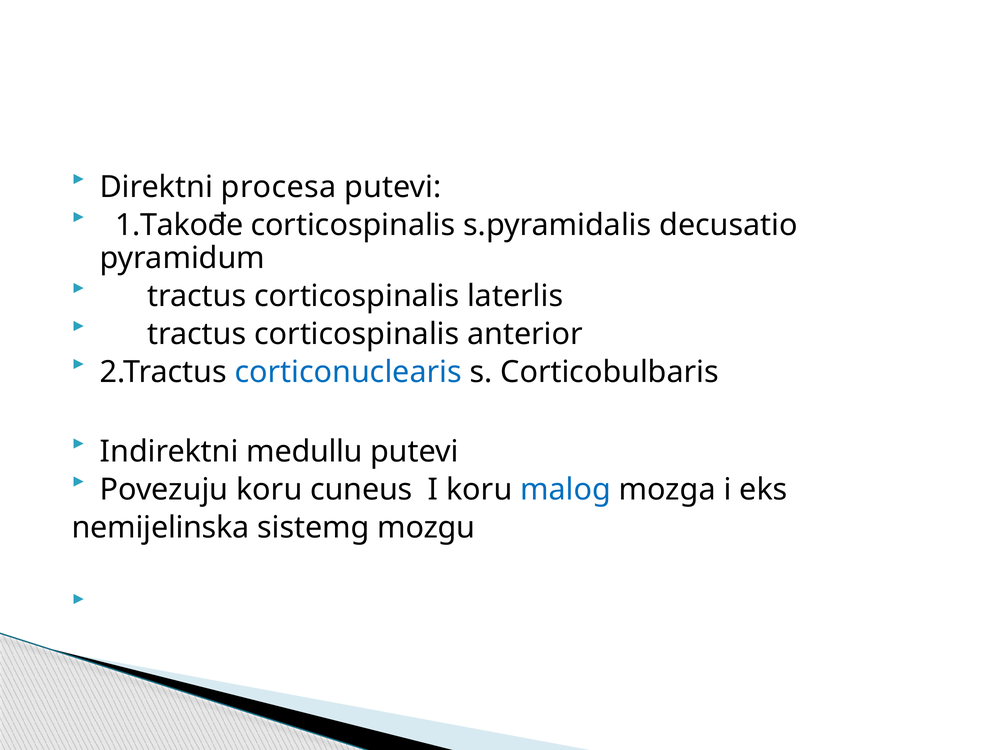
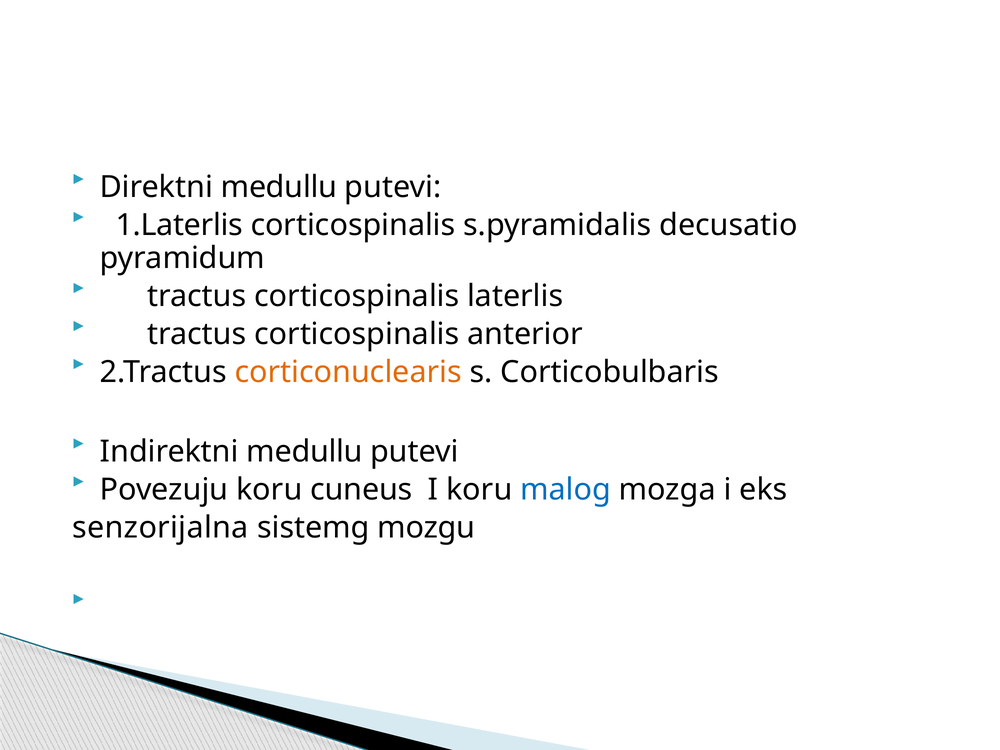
Direktni procesa: procesa -> medullu
1.Takođe: 1.Takođe -> 1.Laterlis
corticonuclearis colour: blue -> orange
nemijelinska: nemijelinska -> senzorijalna
